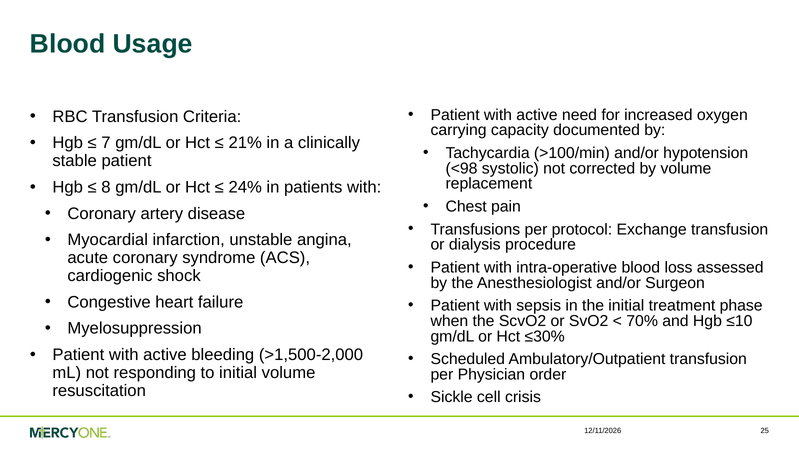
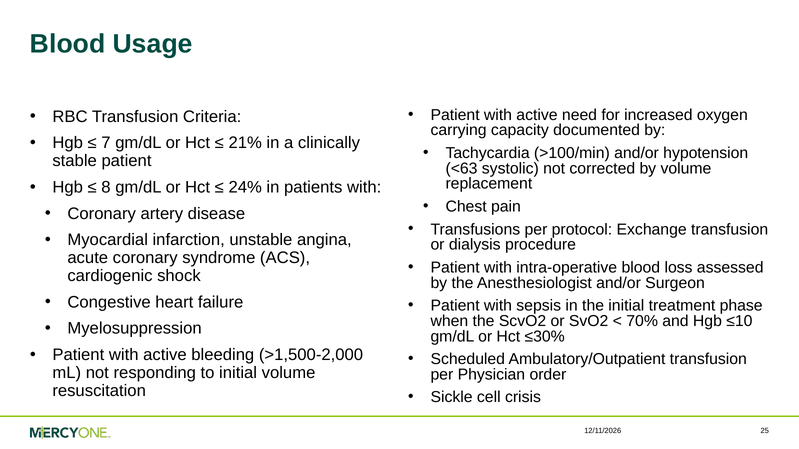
<98: <98 -> <63
